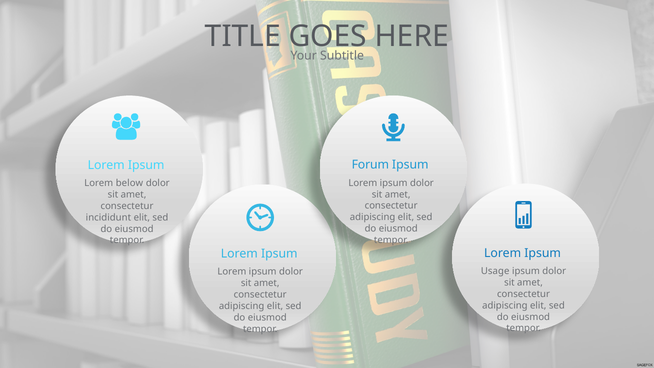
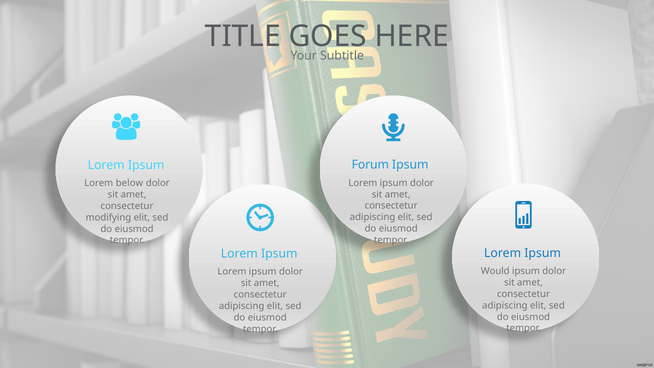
incididunt: incididunt -> modifying
Usage: Usage -> Would
